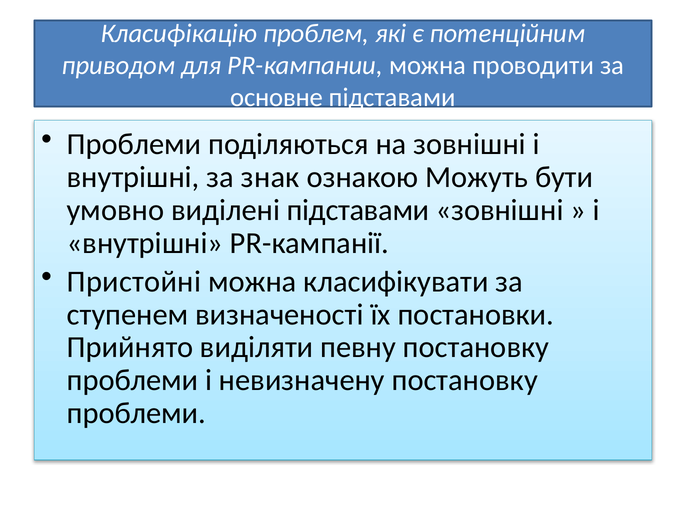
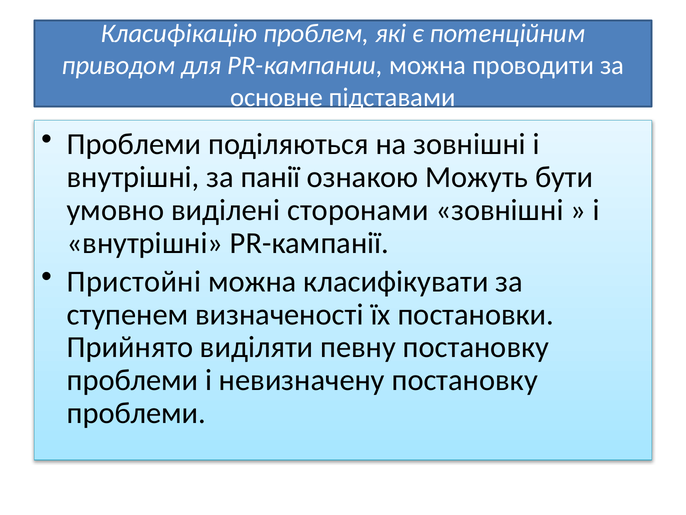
знак: знак -> панії
виділені підставами: підставами -> сторонами
